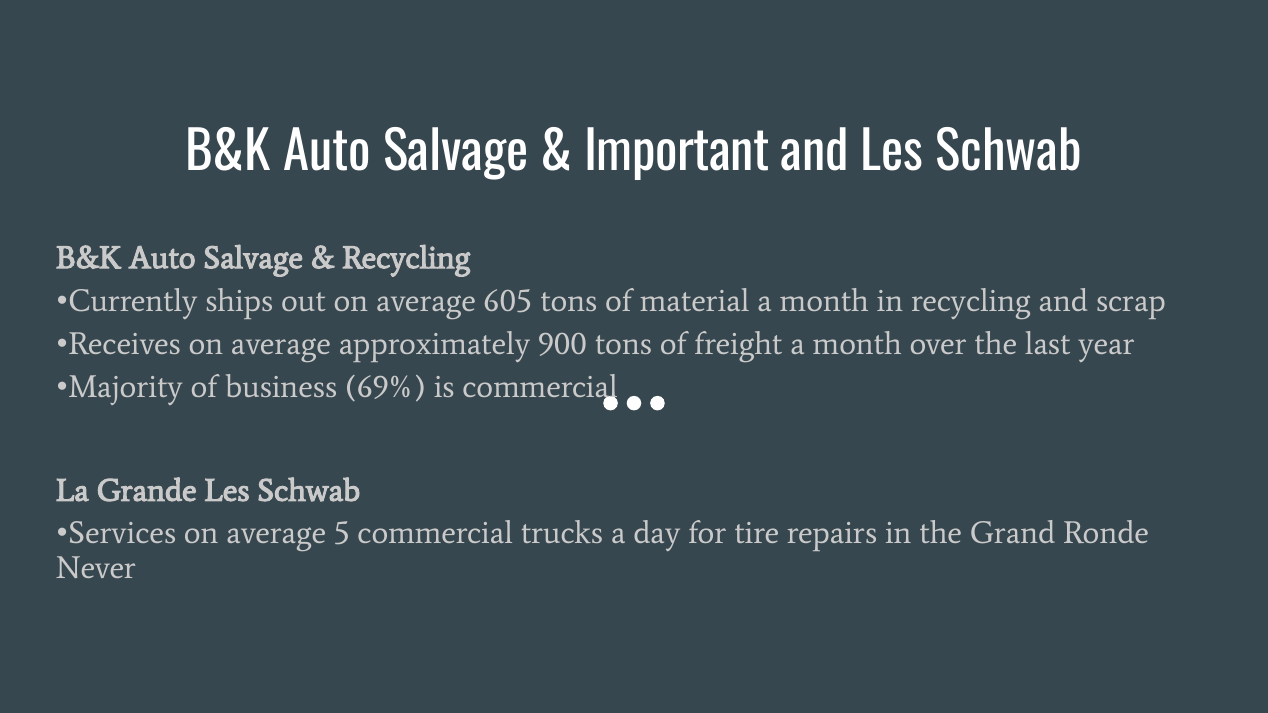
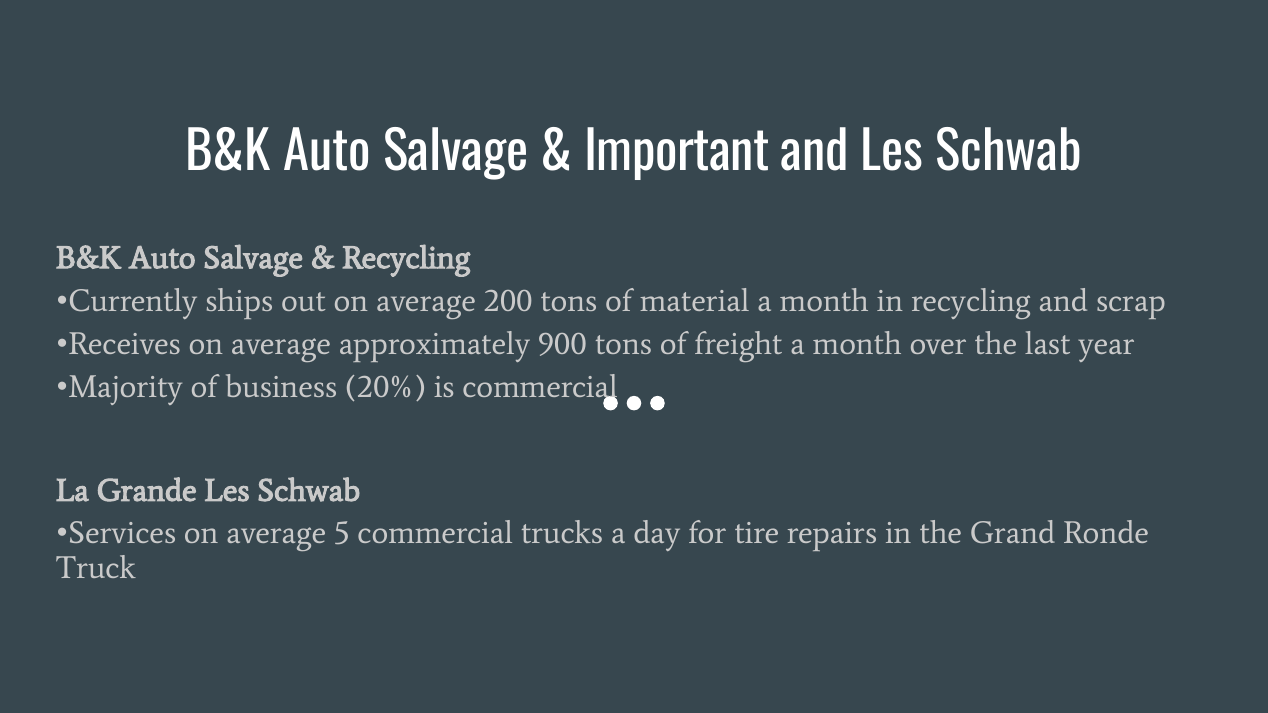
605: 605 -> 200
69%: 69% -> 20%
Never: Never -> Truck
